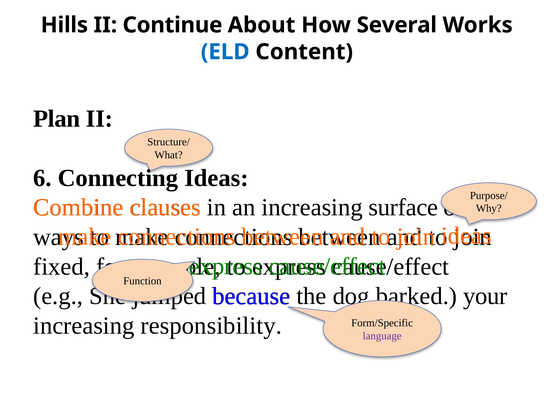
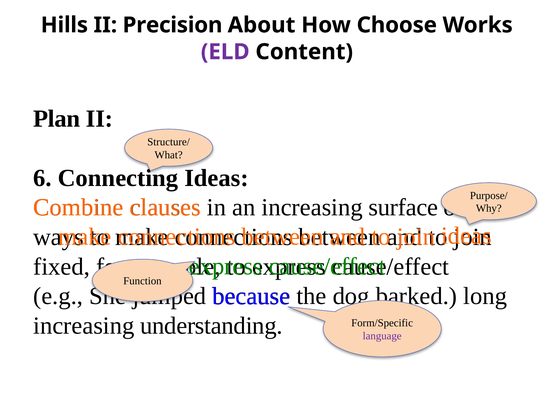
Continue: Continue -> Precision
Several: Several -> Choose
ELD colour: blue -> purple
your: your -> long
responsibility: responsibility -> understanding
